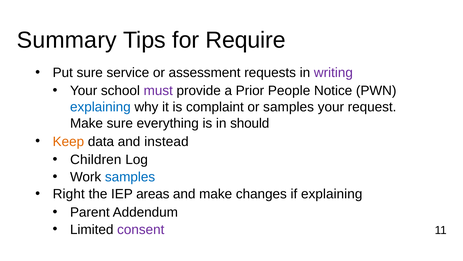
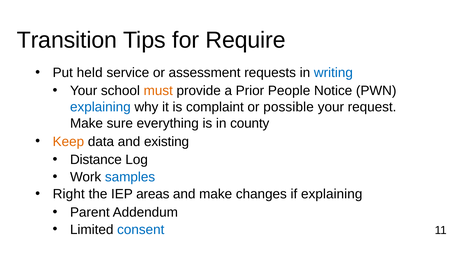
Summary: Summary -> Transition
Put sure: sure -> held
writing colour: purple -> blue
must colour: purple -> orange
or samples: samples -> possible
should: should -> county
instead: instead -> existing
Children: Children -> Distance
consent colour: purple -> blue
